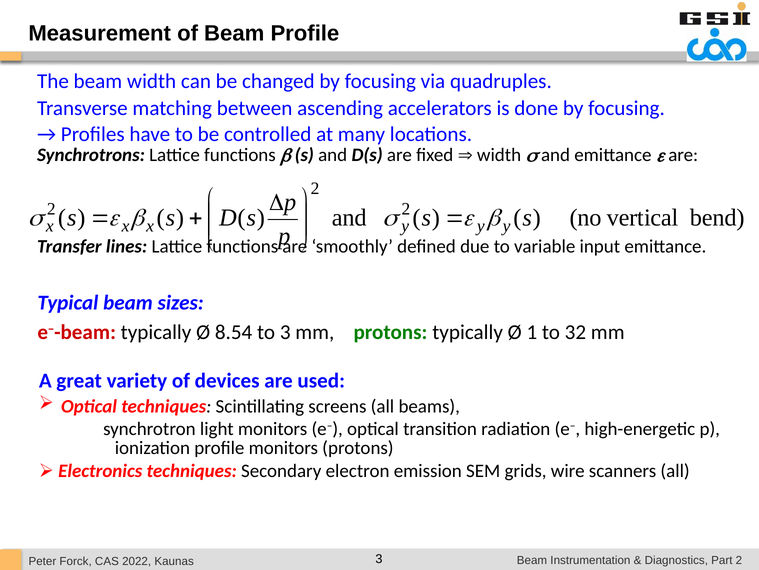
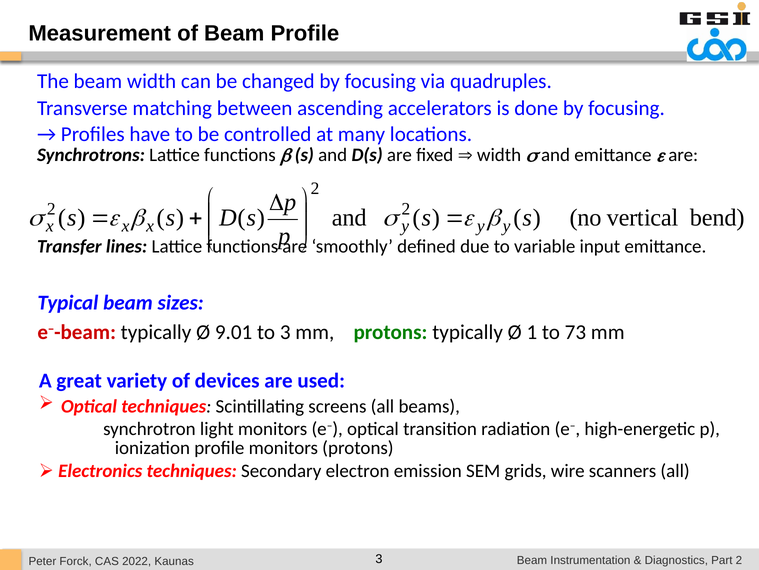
8.54: 8.54 -> 9.01
32: 32 -> 73
